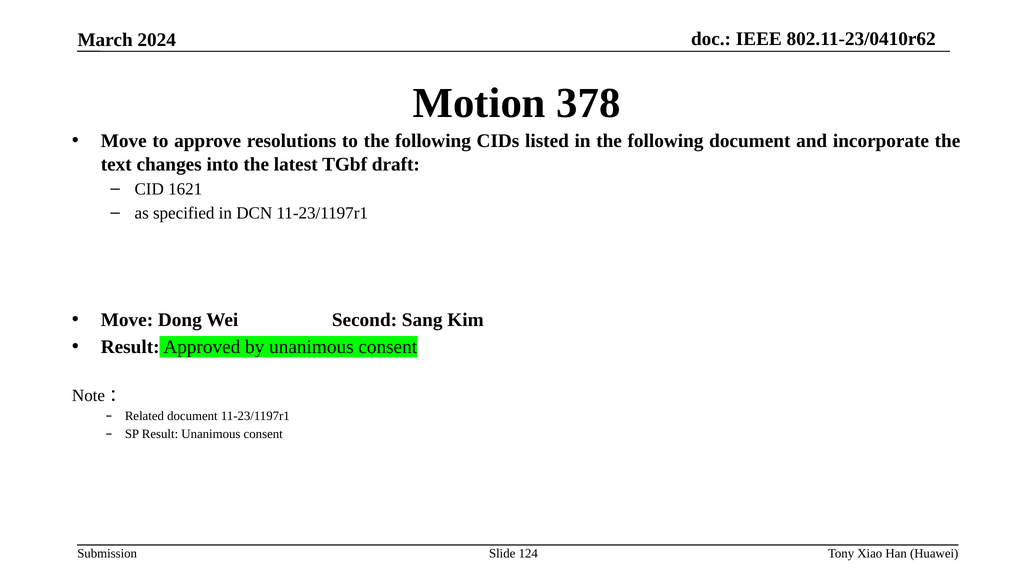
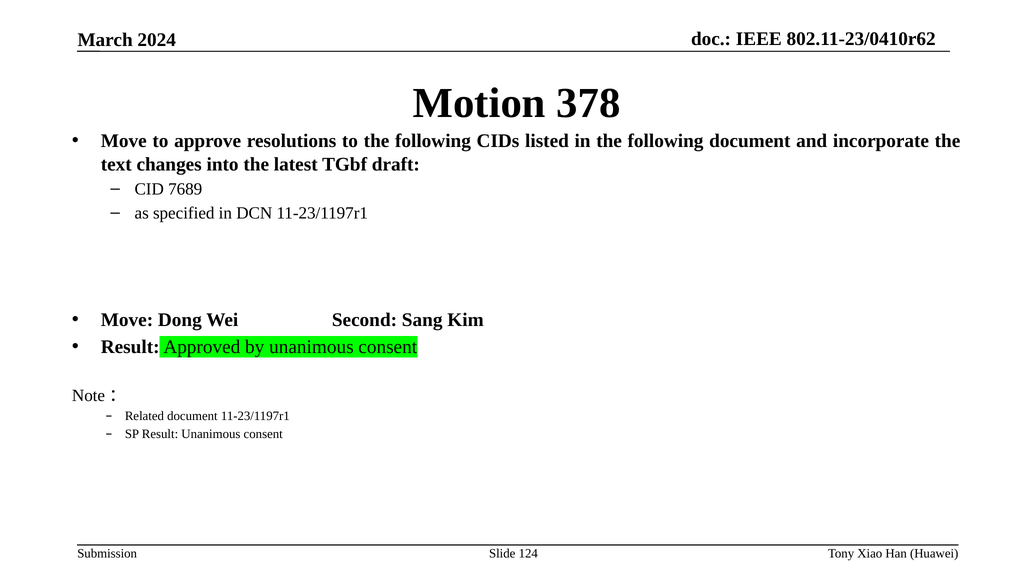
1621: 1621 -> 7689
